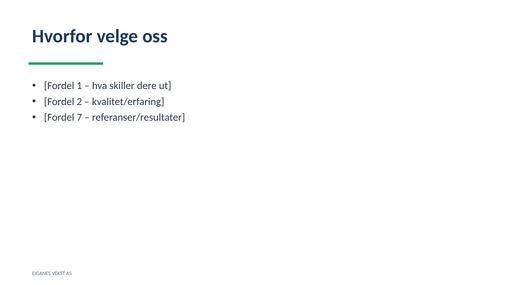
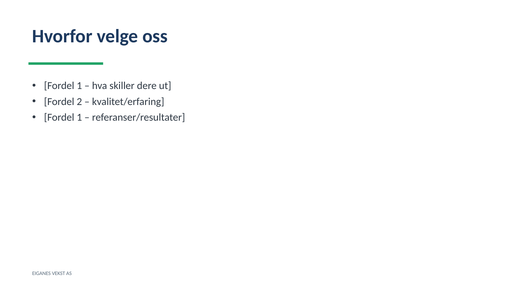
7 at (79, 117): 7 -> 1
